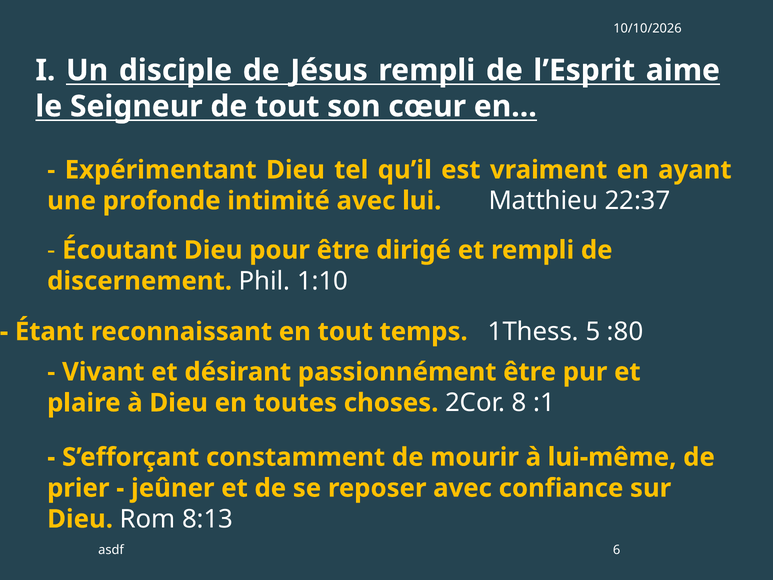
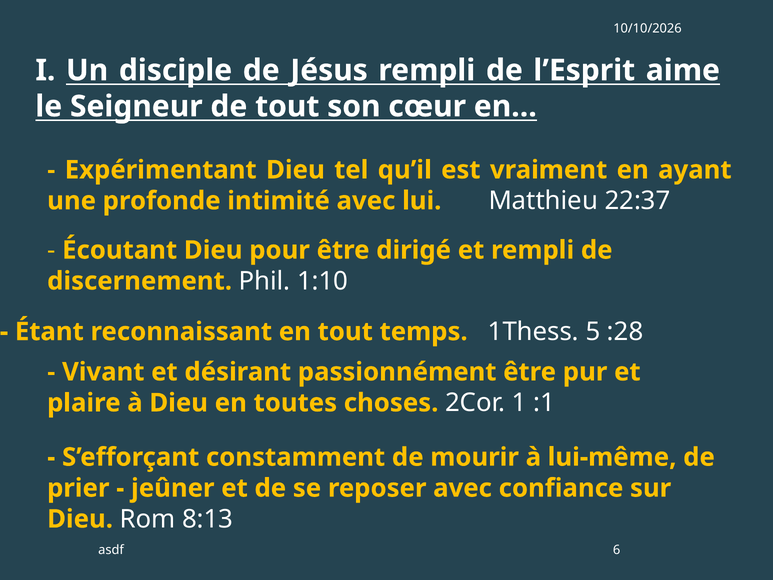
:80: :80 -> :28
8: 8 -> 1
